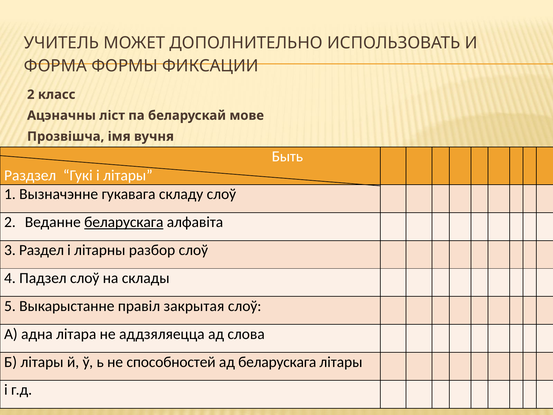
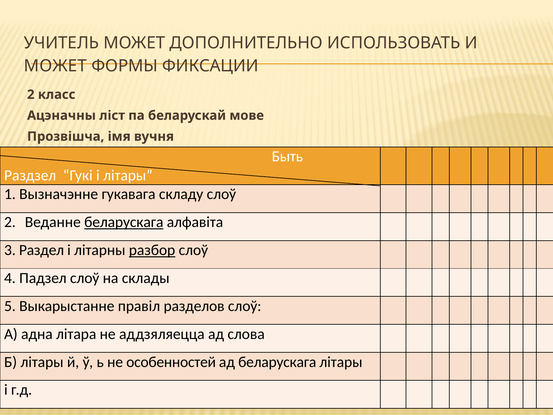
ФОРМА at (55, 66): ФОРМА -> МОЖЕТ
разбор underline: none -> present
закрытая: закрытая -> разделов
способностей: способностей -> особенностей
